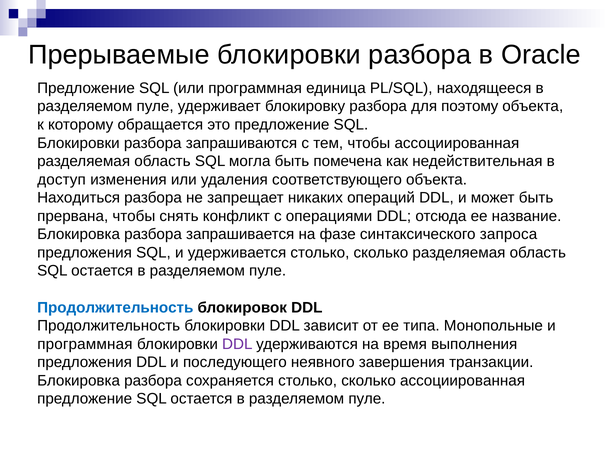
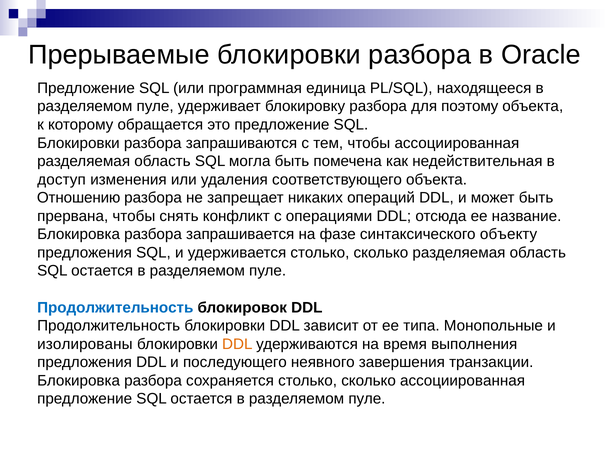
Находиться: Находиться -> Отношению
запроса: запроса -> объекту
программная at (85, 344): программная -> изолированы
DDL at (237, 344) colour: purple -> orange
